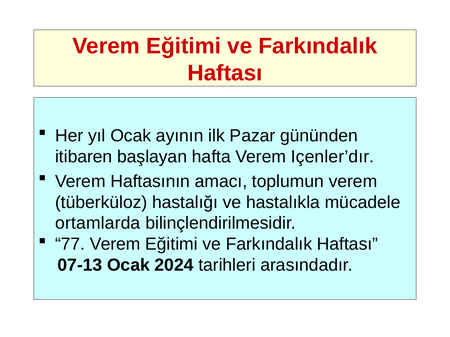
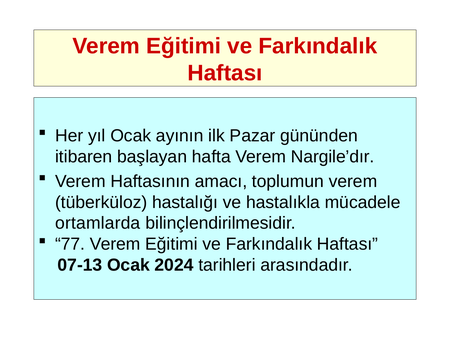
Içenler’dır: Içenler’dır -> Nargile’dır
